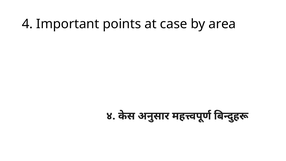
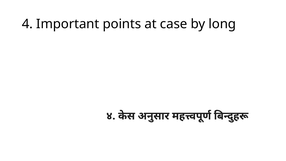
area: area -> long
